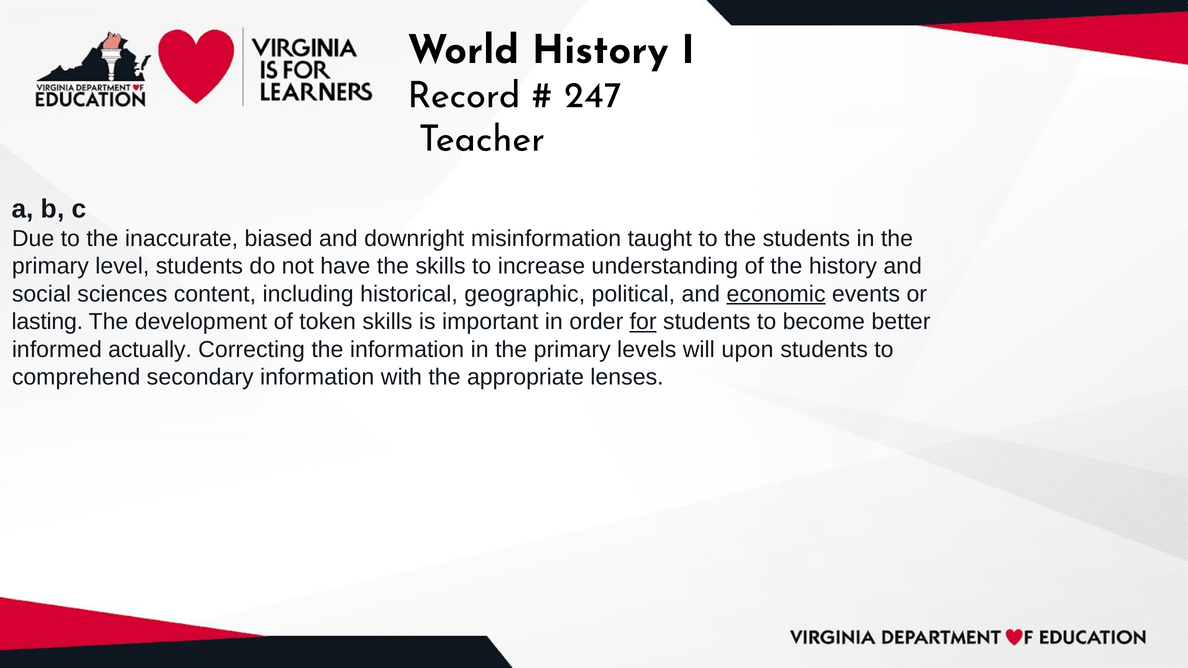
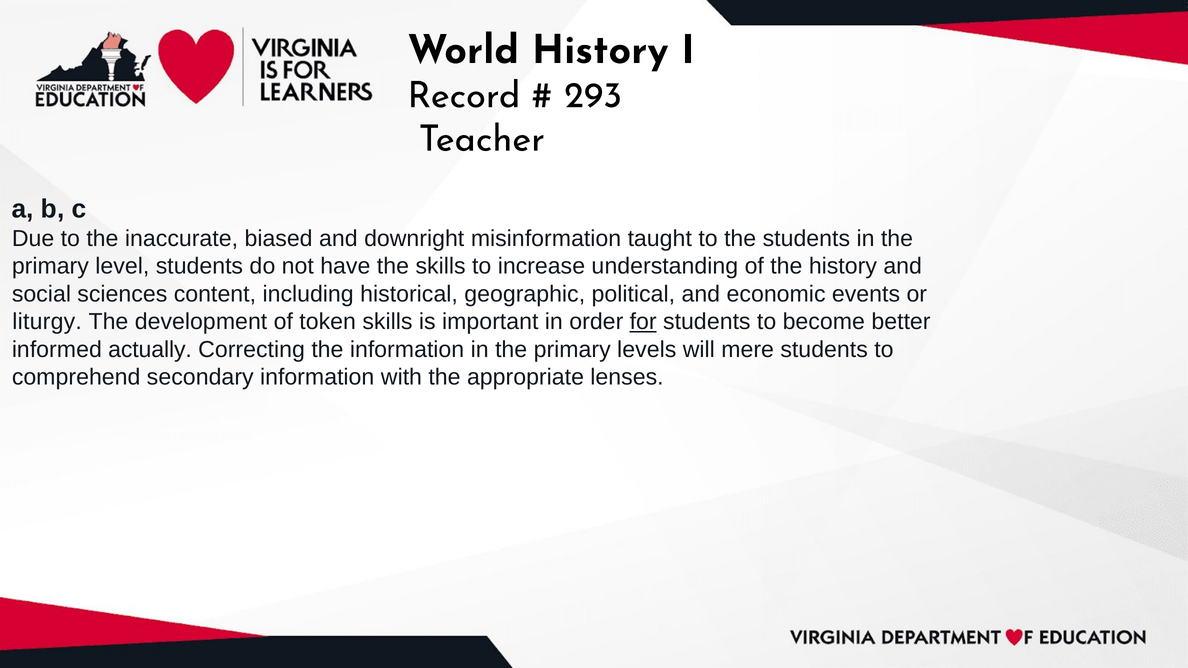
247: 247 -> 293
economic underline: present -> none
lasting: lasting -> liturgy
upon: upon -> mere
